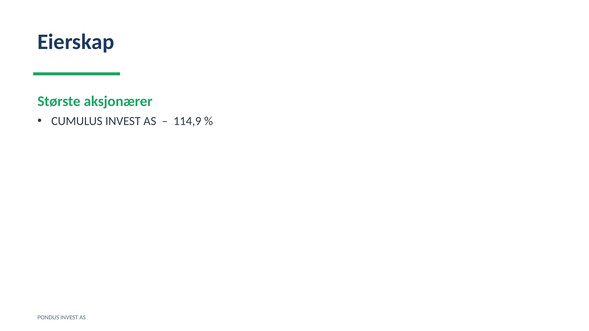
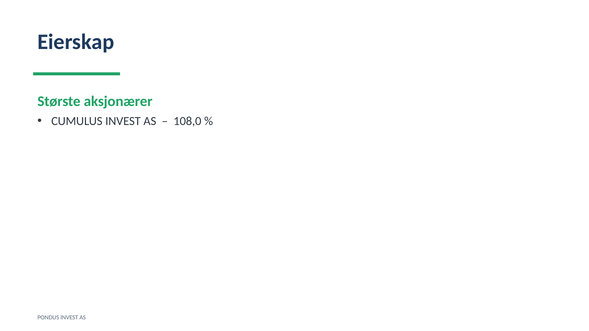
114,9: 114,9 -> 108,0
